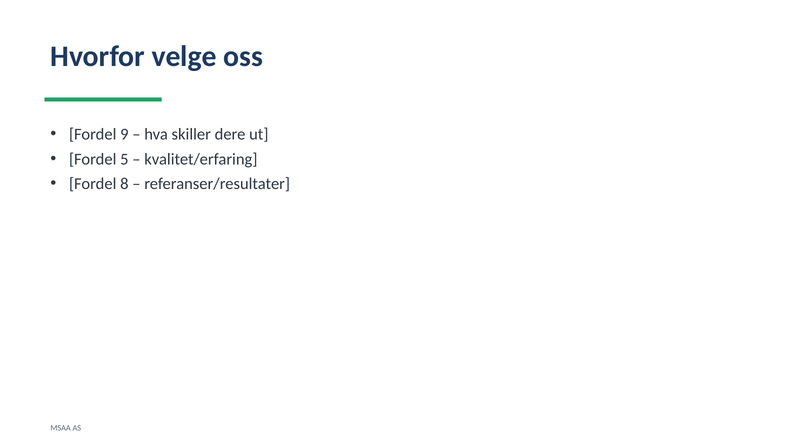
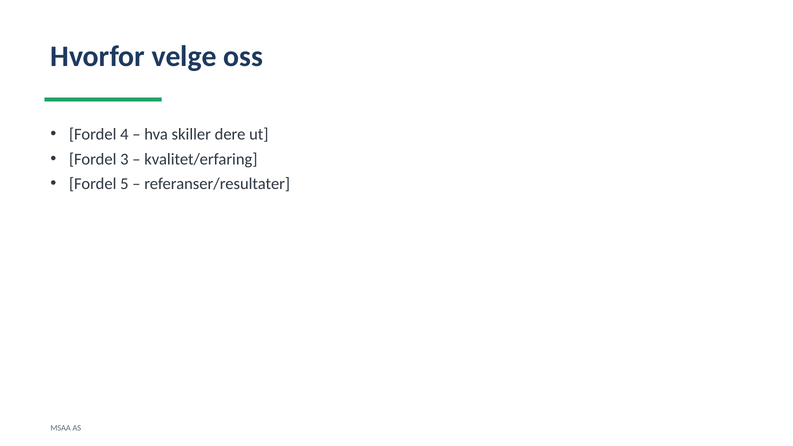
9: 9 -> 4
5: 5 -> 3
8: 8 -> 5
